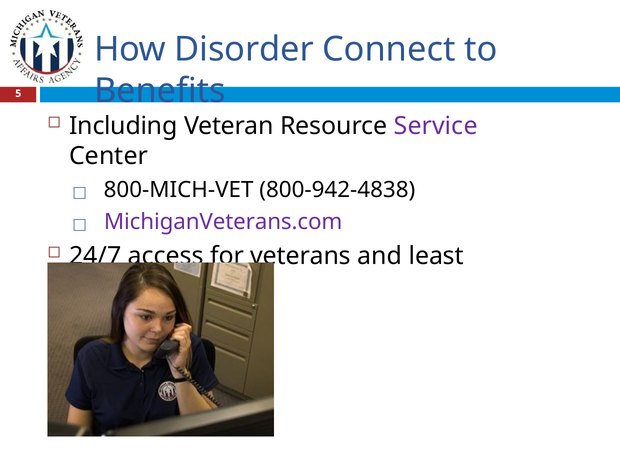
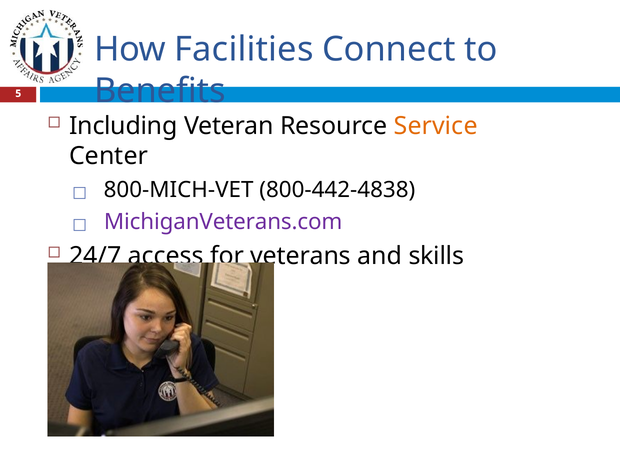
Disorder: Disorder -> Facilities
Service colour: purple -> orange
800-942-4838: 800-942-4838 -> 800-442-4838
least: least -> skills
